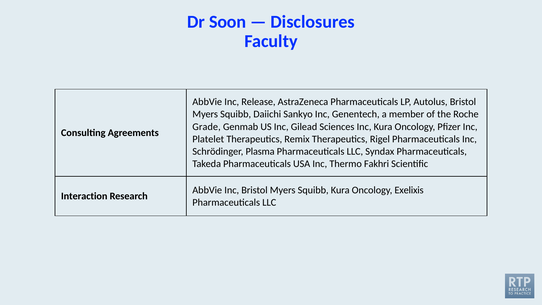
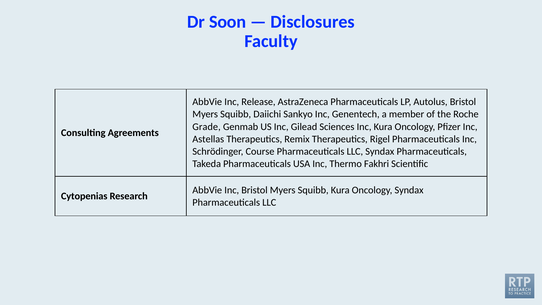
Platelet: Platelet -> Astellas
Plasma: Plasma -> Course
Oncology Exelixis: Exelixis -> Syndax
Interaction: Interaction -> Cytopenias
